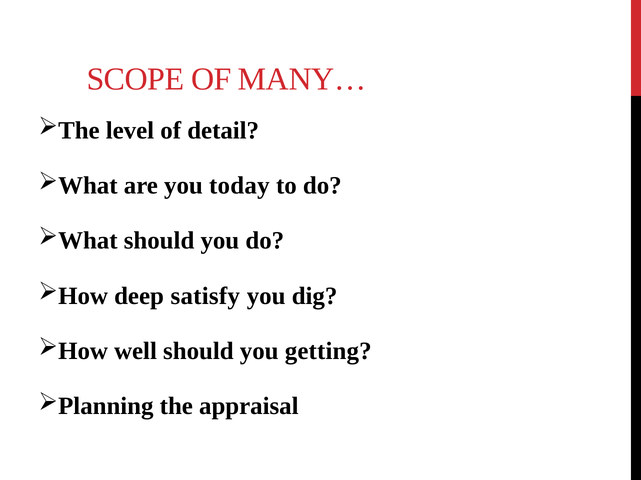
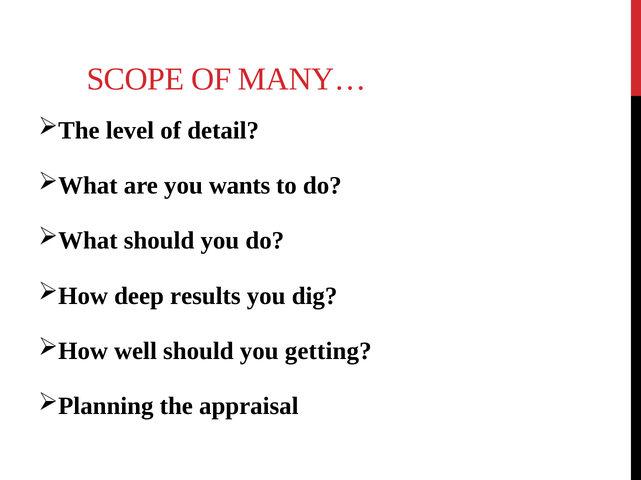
today: today -> wants
satisfy: satisfy -> results
